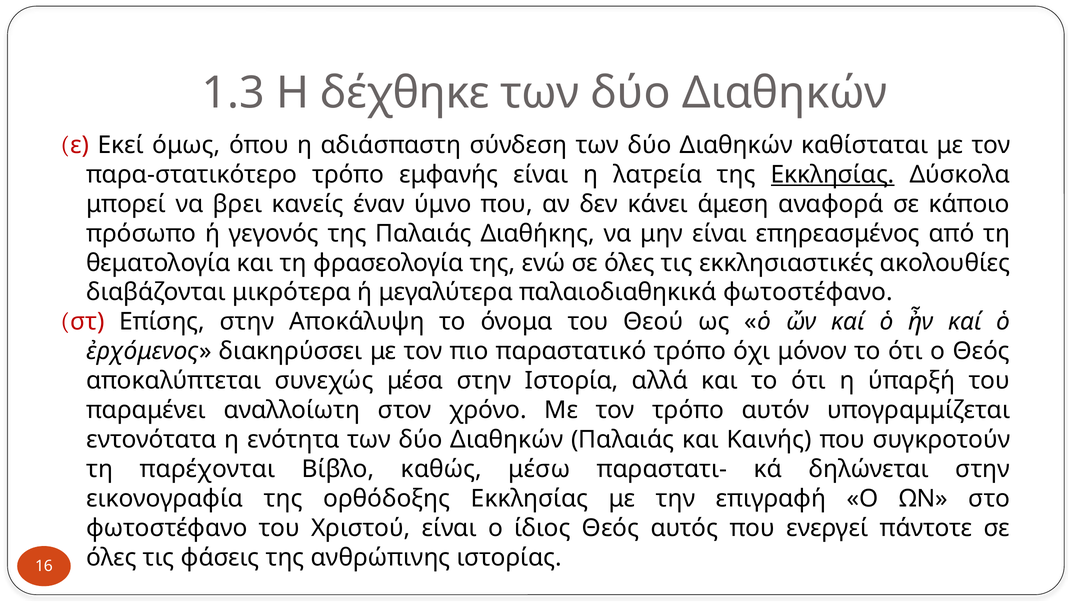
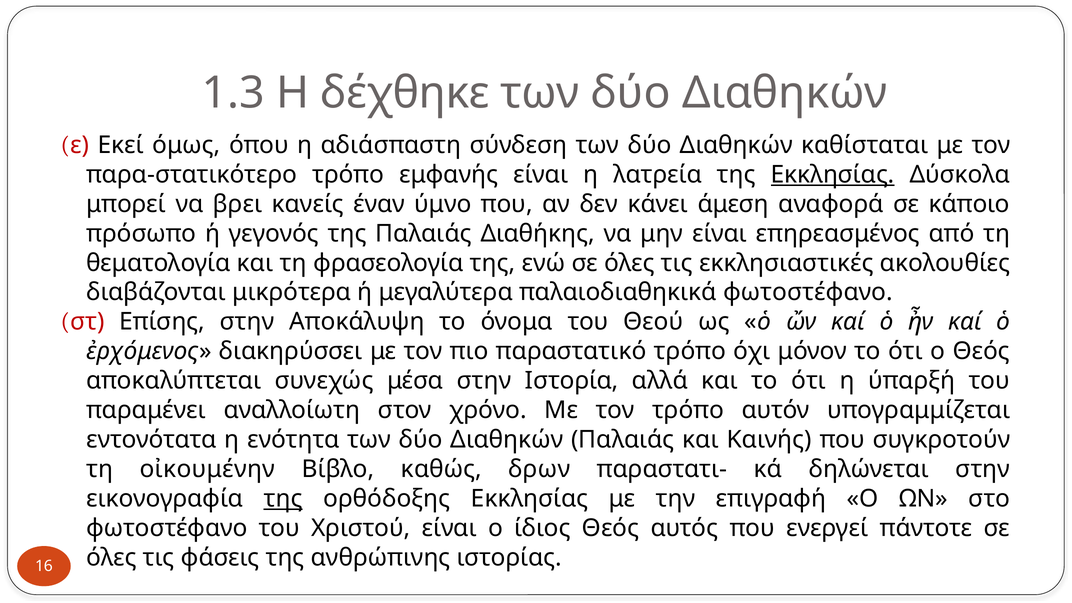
παρέχονται: παρέχονται -> οἰκουμένην
μέσω: μέσω -> δρων
της at (283, 499) underline: none -> present
